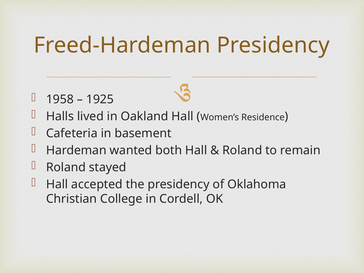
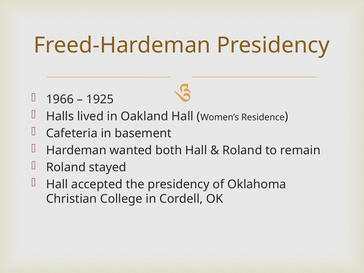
1958: 1958 -> 1966
